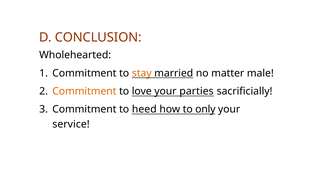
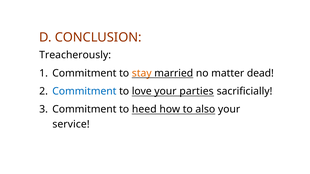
Wholehearted: Wholehearted -> Treacherously
male: male -> dead
Commitment at (84, 91) colour: orange -> blue
only: only -> also
